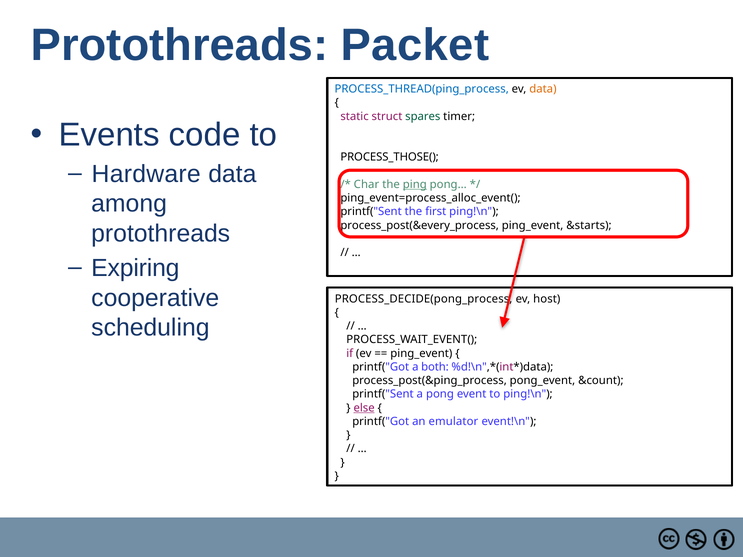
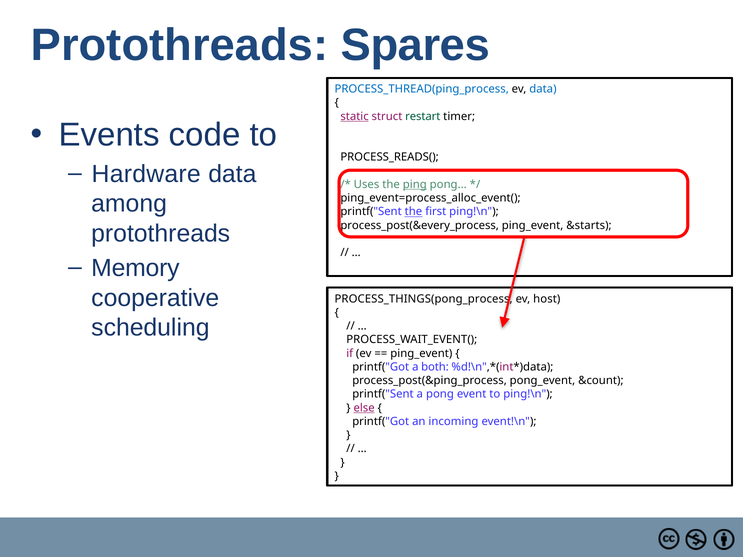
Packet: Packet -> Spares
data at (543, 89) colour: orange -> blue
static underline: none -> present
spares: spares -> restart
PROCESS_THOSE(: PROCESS_THOSE( -> PROCESS_READS(
Char: Char -> Uses
the at (413, 212) underline: none -> present
Expiring: Expiring -> Memory
PROCESS_DECIDE(pong_process: PROCESS_DECIDE(pong_process -> PROCESS_THINGS(pong_process
emulator: emulator -> incoming
